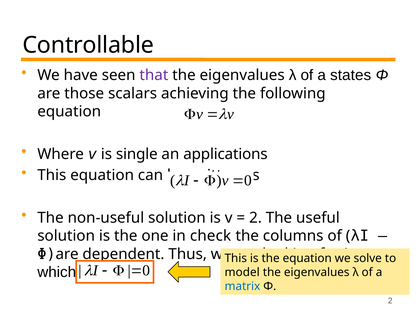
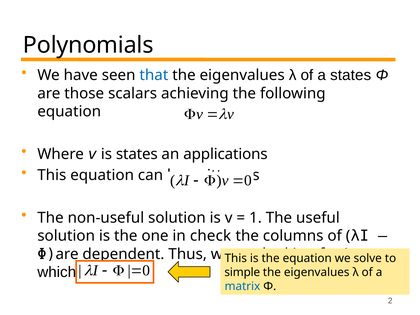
Controllable: Controllable -> Polynomials
that colour: purple -> blue
is single: single -> states
2 at (255, 218): 2 -> 1
model: model -> simple
